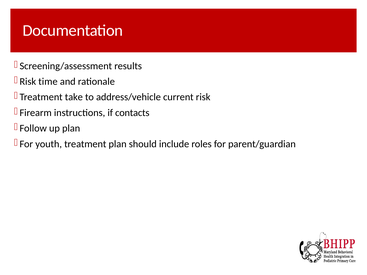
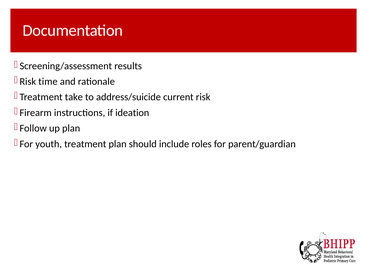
address/vehicle: address/vehicle -> address/suicide
contacts: contacts -> ideation
